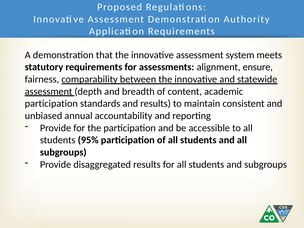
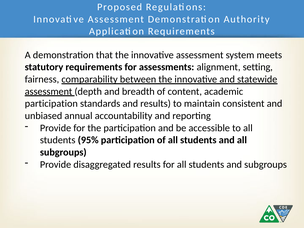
ensure: ensure -> setting
